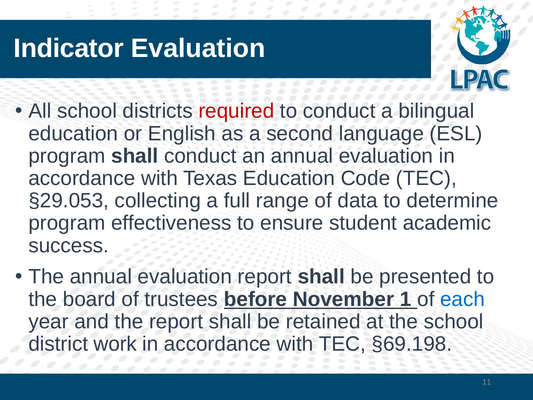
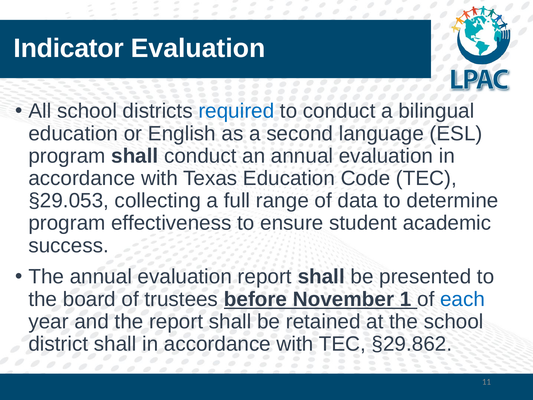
required colour: red -> blue
district work: work -> shall
§69.198: §69.198 -> §29.862
